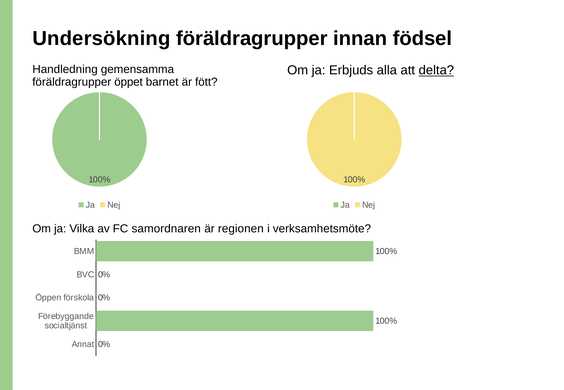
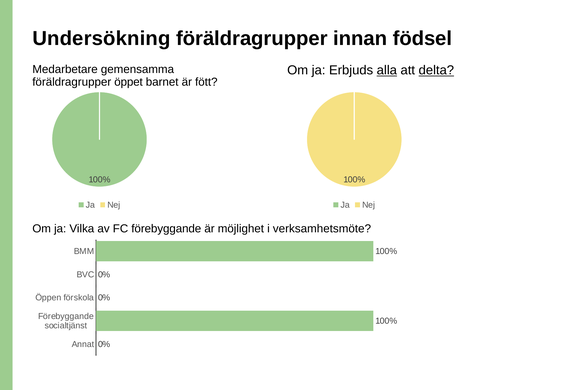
Handledning: Handledning -> Medarbetare
alla underline: none -> present
FC samordnaren: samordnaren -> förebyggande
regionen: regionen -> möjlighet
